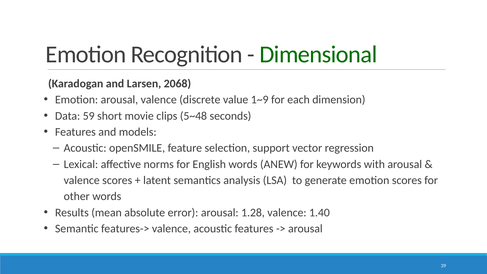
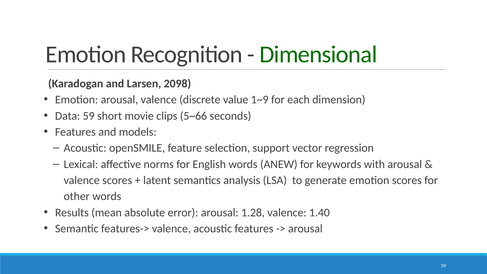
2068: 2068 -> 2098
5~48: 5~48 -> 5~66
